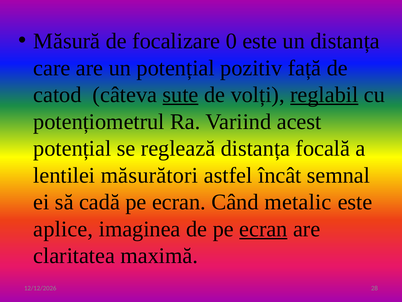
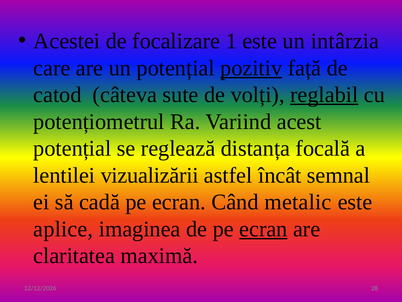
Măsură: Măsură -> Acestei
0: 0 -> 1
un distanța: distanța -> intârzia
pozitiv underline: none -> present
sute underline: present -> none
măsurători: măsurători -> vizualizării
